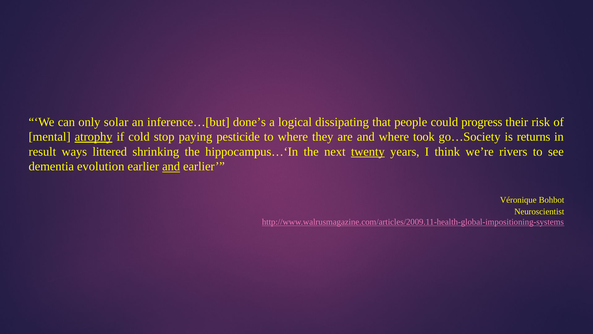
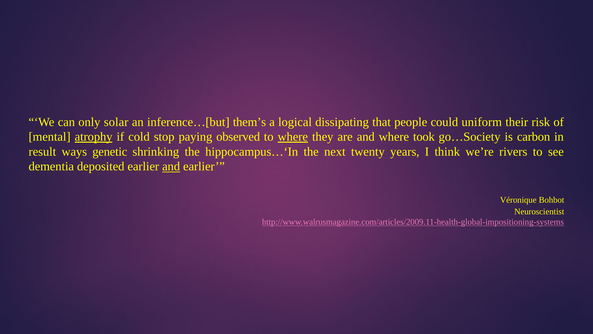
done’s: done’s -> them’s
progress: progress -> uniform
pesticide: pesticide -> observed
where at (293, 137) underline: none -> present
returns: returns -> carbon
littered: littered -> genetic
twenty underline: present -> none
evolution: evolution -> deposited
